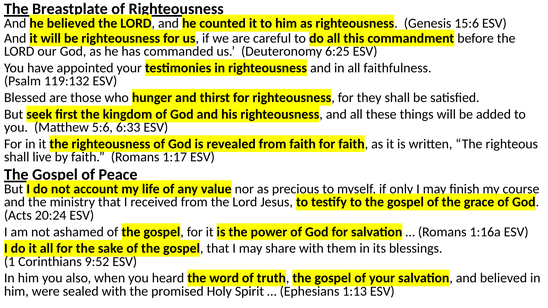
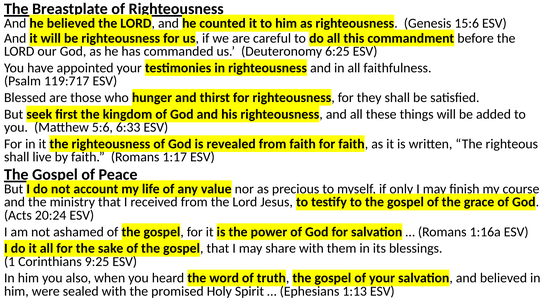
119:132: 119:132 -> 119:717
9:52: 9:52 -> 9:25
